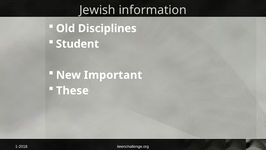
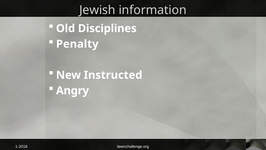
Student: Student -> Penalty
Important: Important -> Instructed
These: These -> Angry
